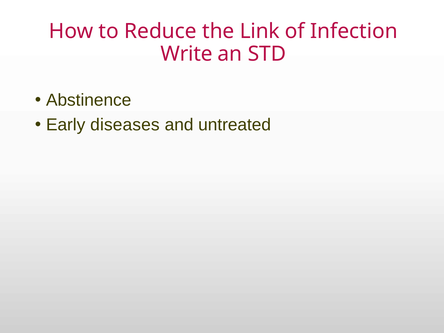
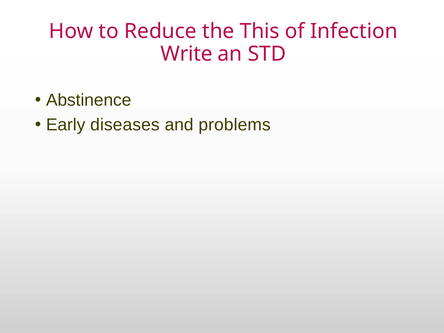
Link: Link -> This
untreated: untreated -> problems
